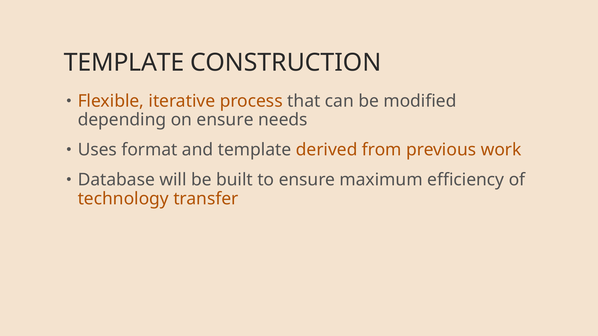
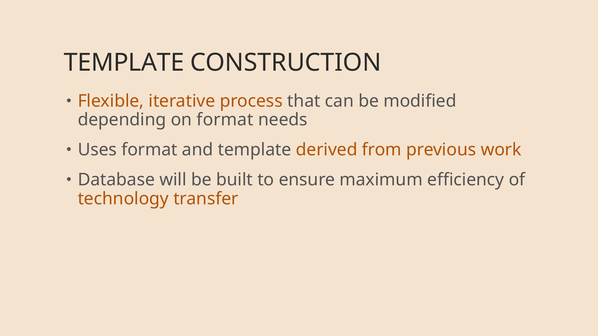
on ensure: ensure -> format
